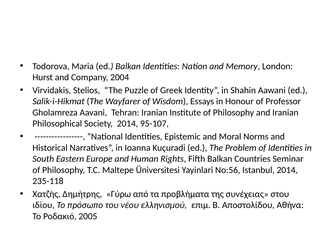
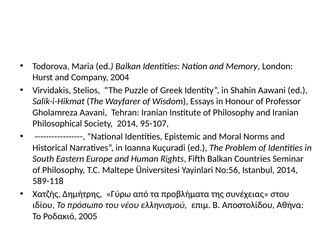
235-118: 235-118 -> 589-118
